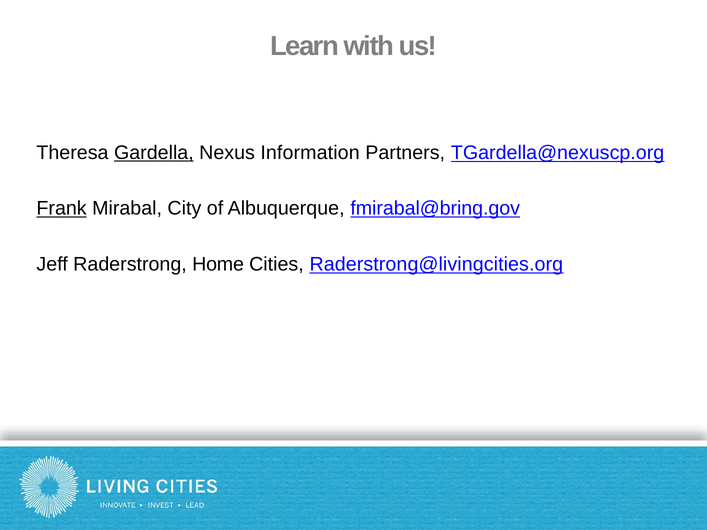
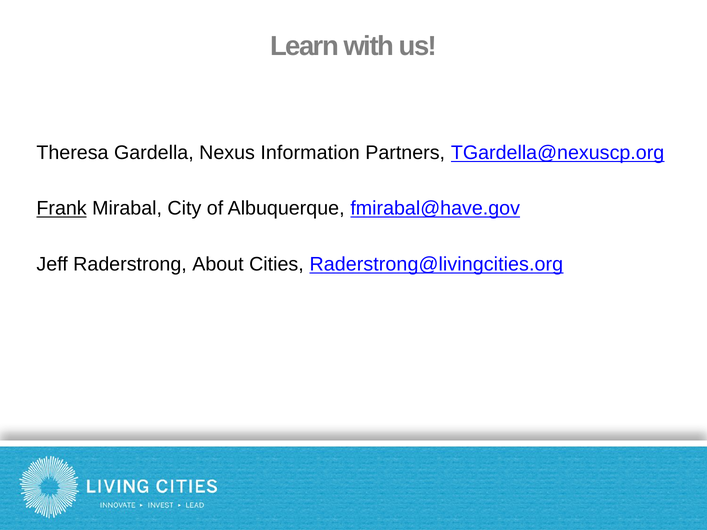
Gardella underline: present -> none
fmirabal@bring.gov: fmirabal@bring.gov -> fmirabal@have.gov
Home: Home -> About
